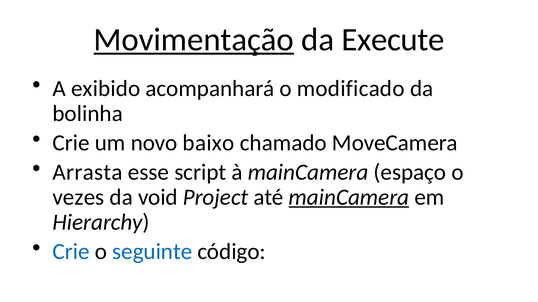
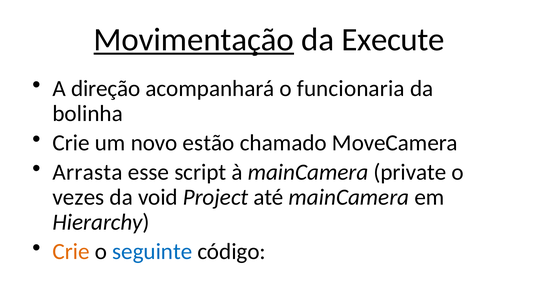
exibido: exibido -> direção
modificado: modificado -> funcionaria
baixo: baixo -> estão
espaço: espaço -> private
mainCamera at (349, 198) underline: present -> none
Crie at (71, 252) colour: blue -> orange
